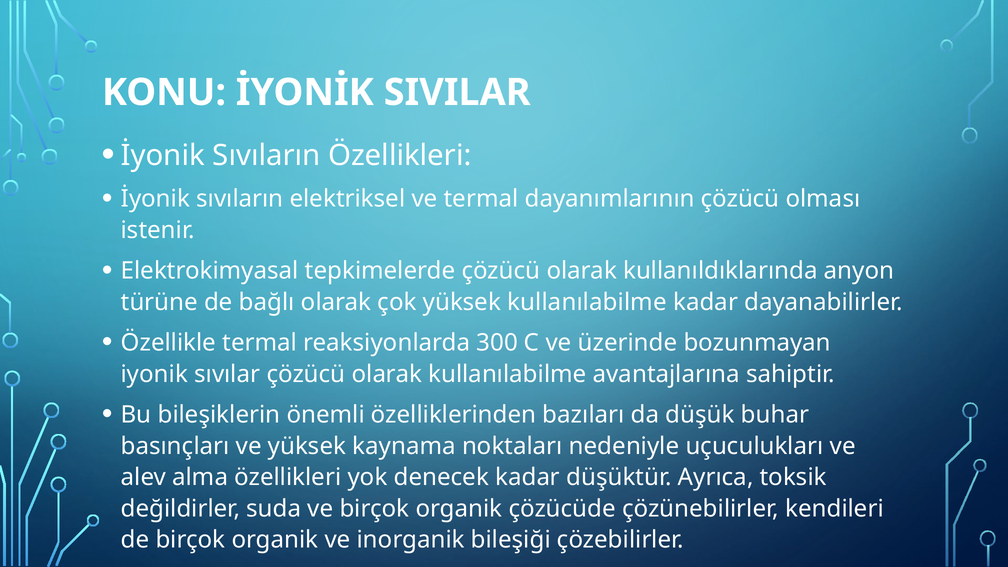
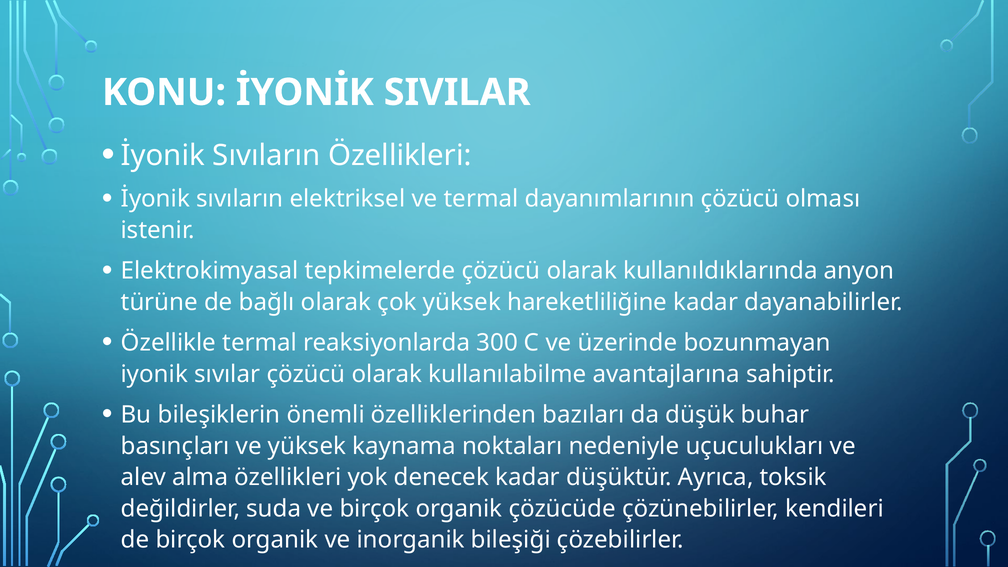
yüksek kullanılabilme: kullanılabilme -> hareketliliğine
